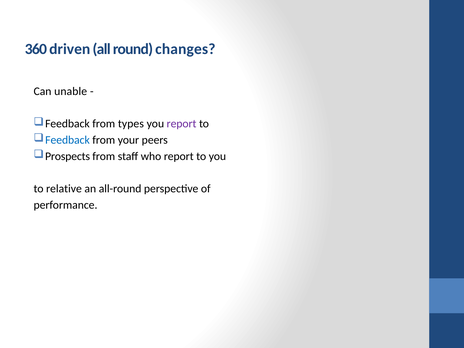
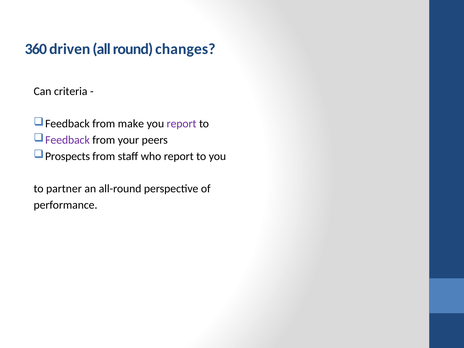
unable: unable -> criteria
types: types -> make
Feedback at (68, 140) colour: blue -> purple
relative: relative -> partner
